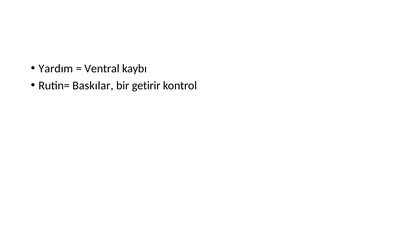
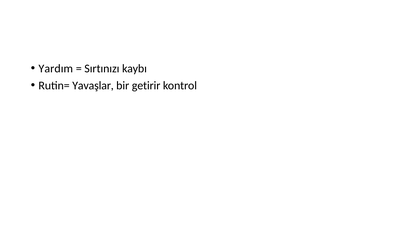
Ventral: Ventral -> Sırtınızı
Baskılar: Baskılar -> Yavaşlar
